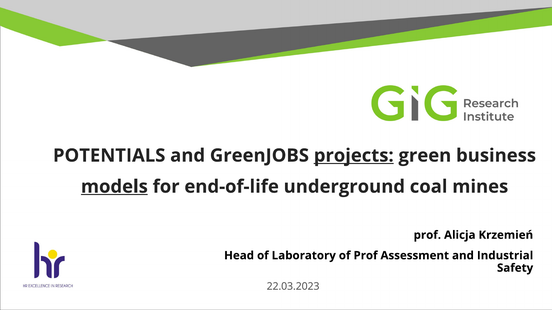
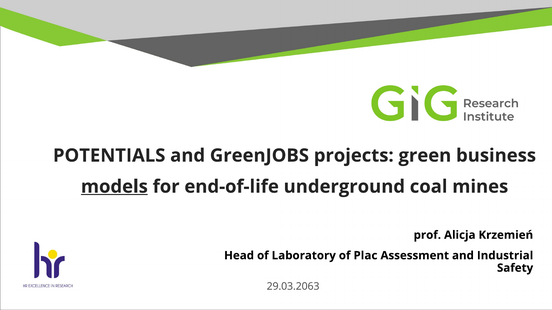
projects underline: present -> none
of Prof: Prof -> Plac
22.03.2023: 22.03.2023 -> 29.03.2063
